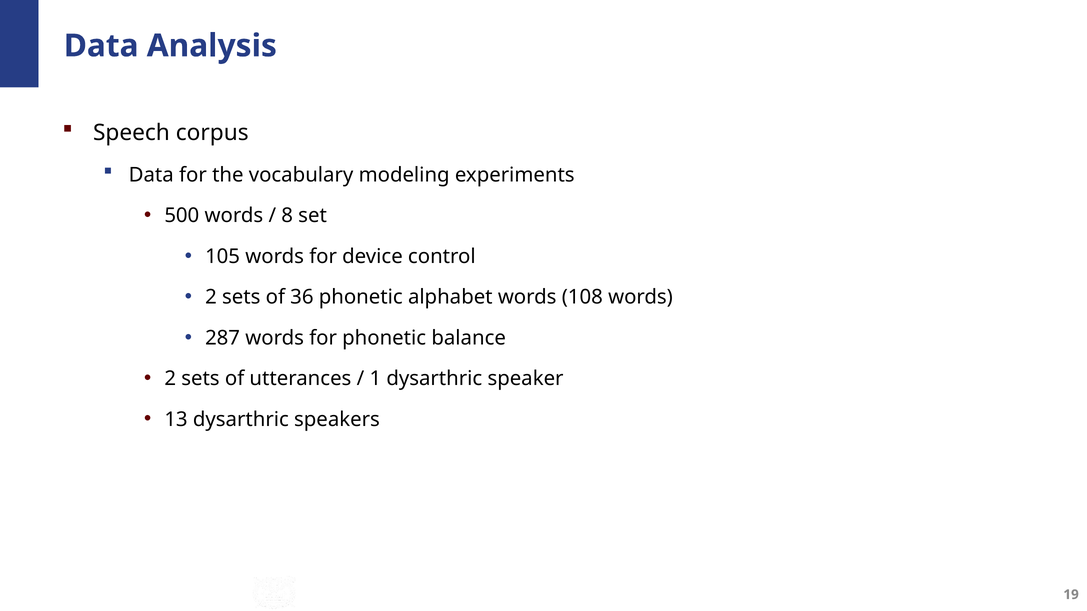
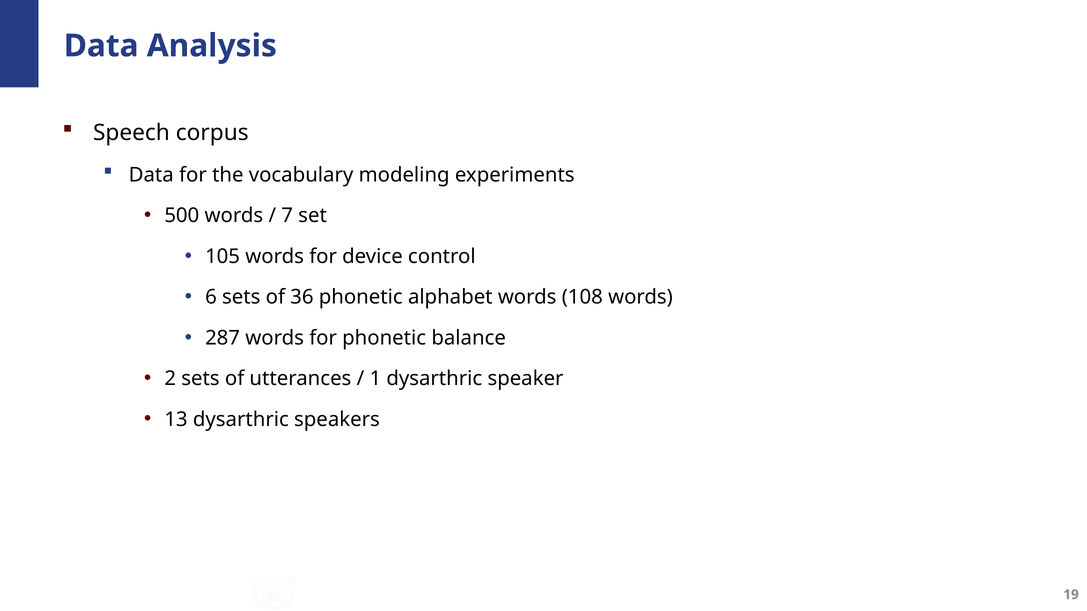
8: 8 -> 7
2 at (211, 297): 2 -> 6
